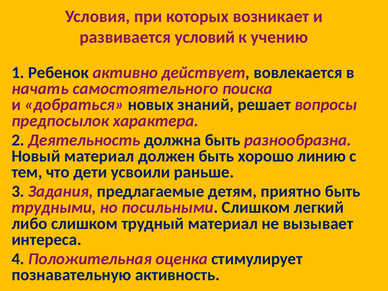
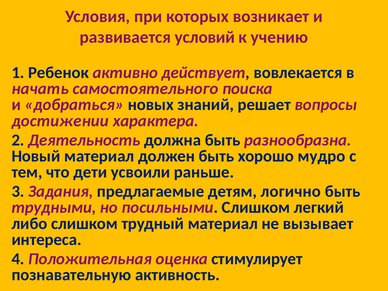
предпосылок: предпосылок -> достижении
линию: линию -> мудро
приятно: приятно -> логично
